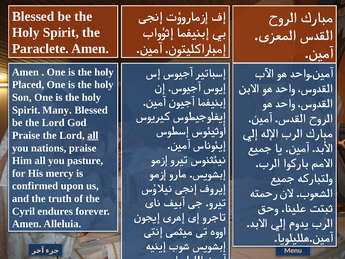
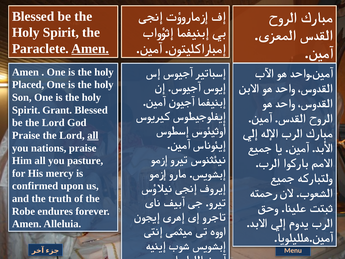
Amen at (90, 49) underline: none -> present
Many: Many -> Grant
Cyril: Cyril -> Robe
